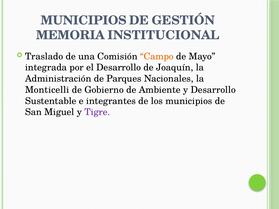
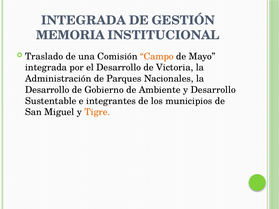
MUNICIPIOS at (84, 20): MUNICIPIOS -> INTEGRADA
Joaquín: Joaquín -> Victoria
Monticelli at (47, 90): Monticelli -> Desarrollo
Tigre colour: purple -> orange
